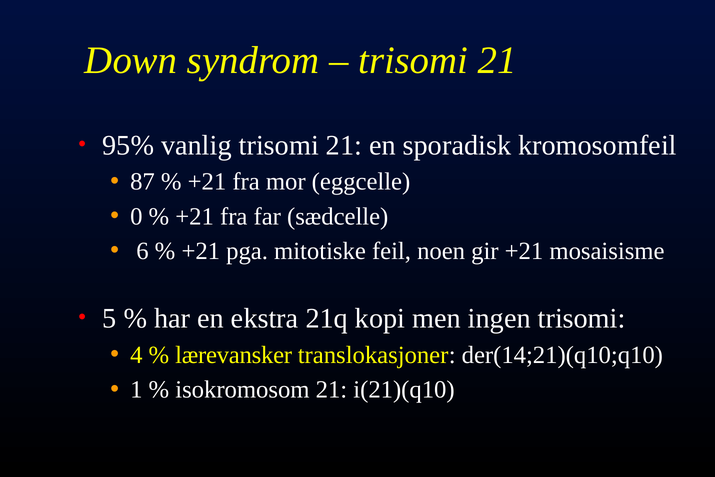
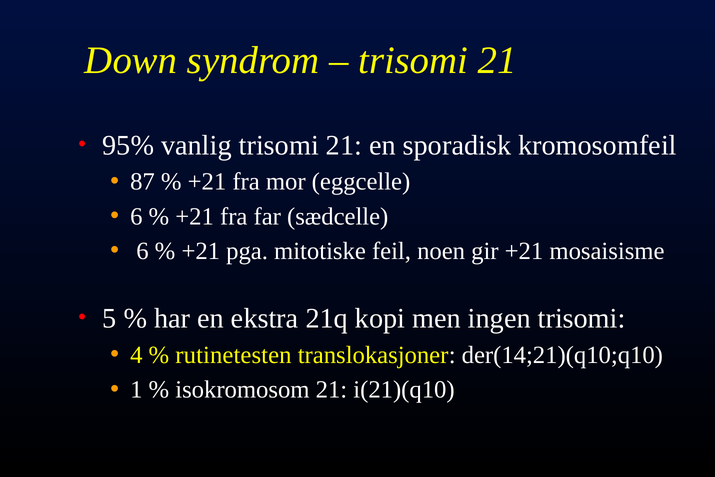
0 at (136, 216): 0 -> 6
lærevansker: lærevansker -> rutinetesten
